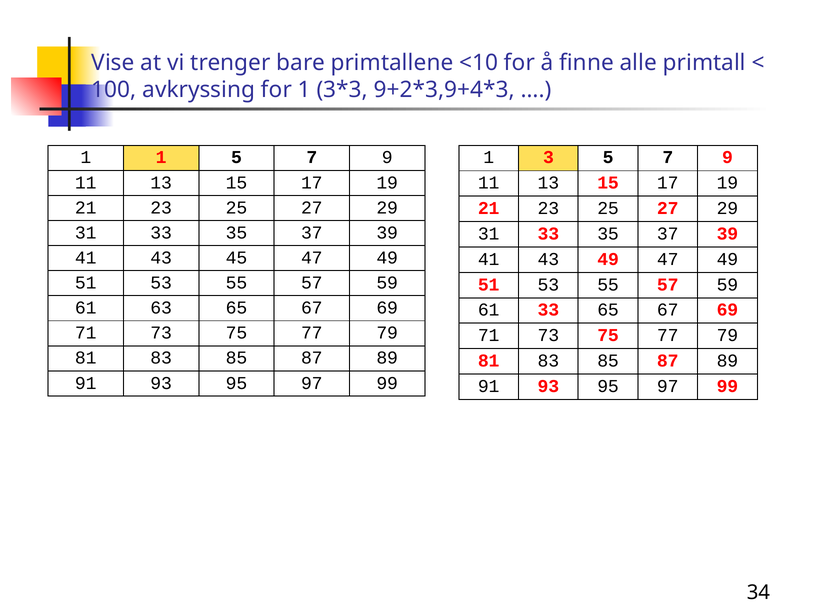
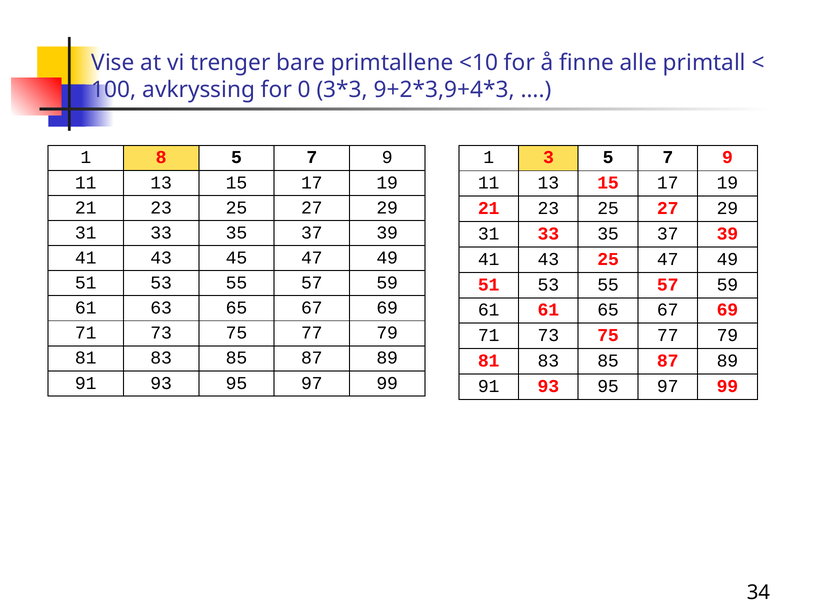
for 1: 1 -> 0
1 1: 1 -> 8
43 49: 49 -> 25
61 33: 33 -> 61
